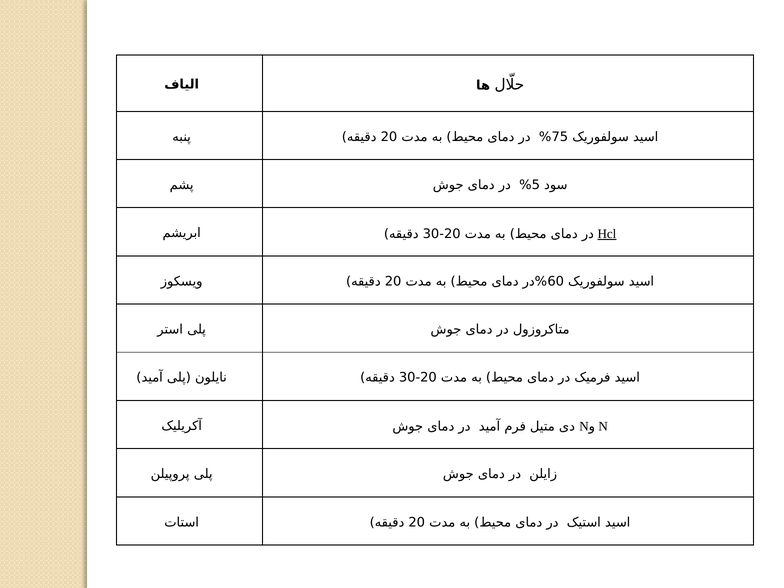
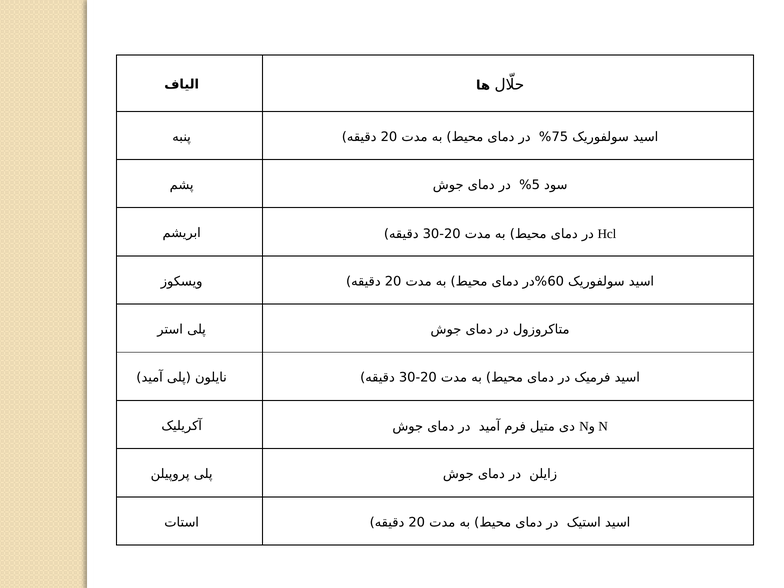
Hcl underline: present -> none
